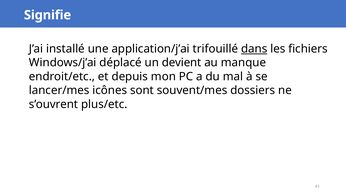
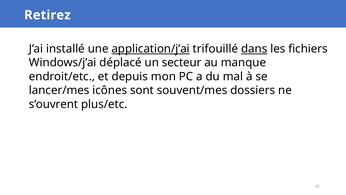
Signifie: Signifie -> Retirez
application/j’ai underline: none -> present
devient: devient -> secteur
